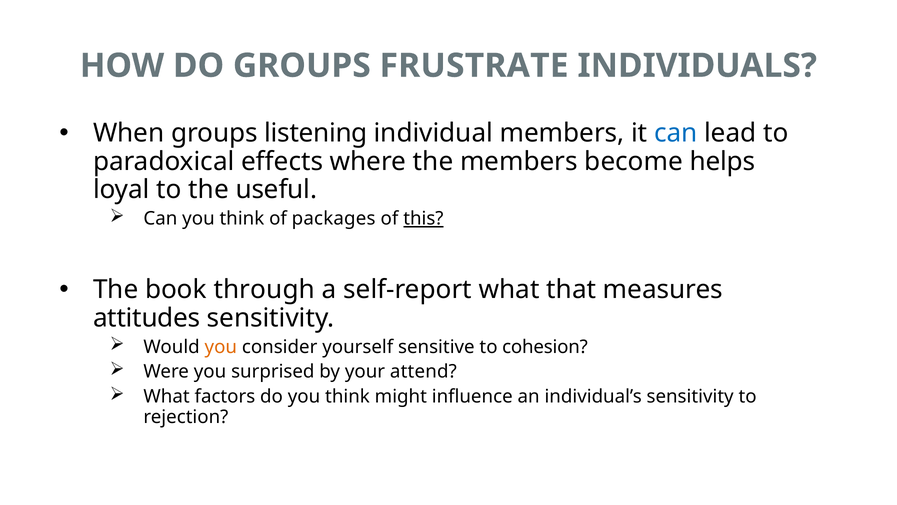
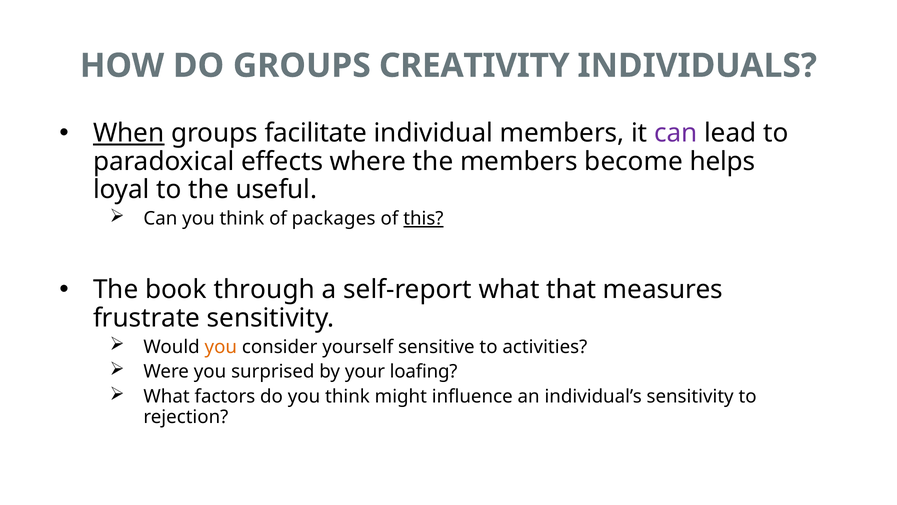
FRUSTRATE: FRUSTRATE -> CREATIVITY
When underline: none -> present
listening: listening -> facilitate
can at (676, 133) colour: blue -> purple
attitudes: attitudes -> frustrate
cohesion: cohesion -> activities
attend: attend -> loafing
